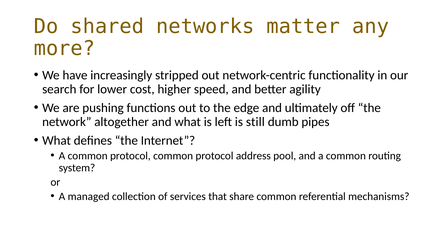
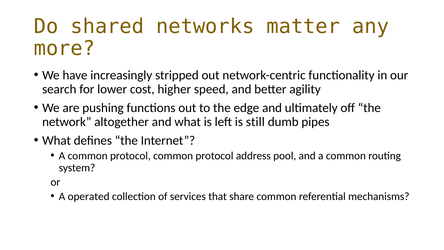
managed: managed -> operated
